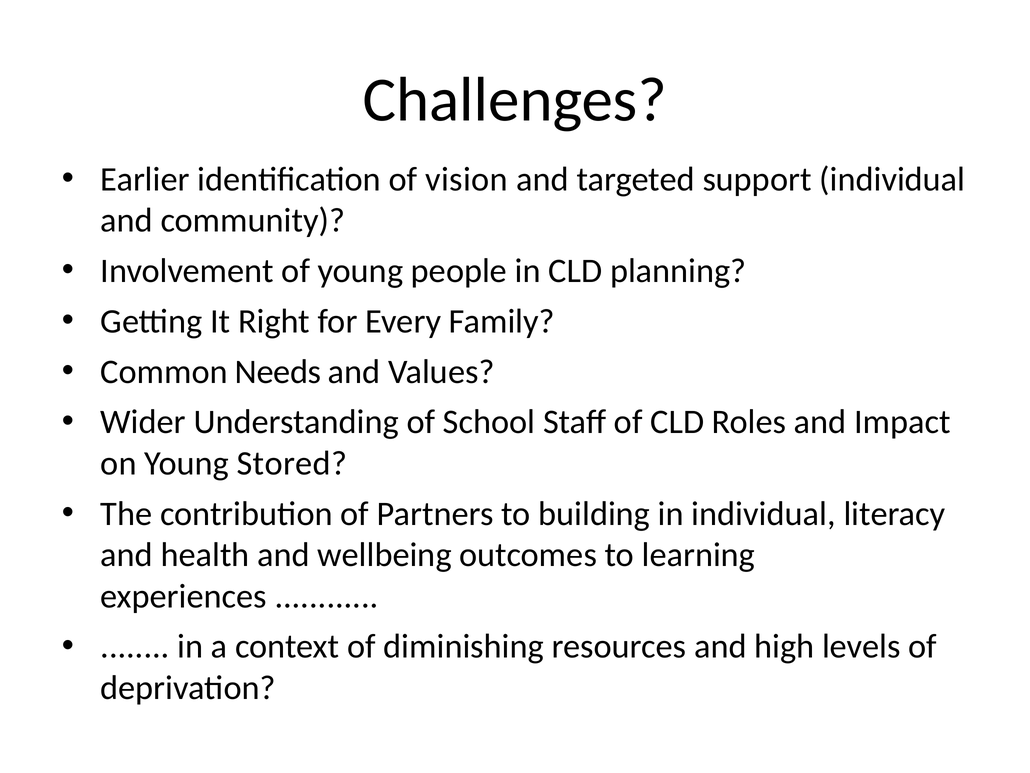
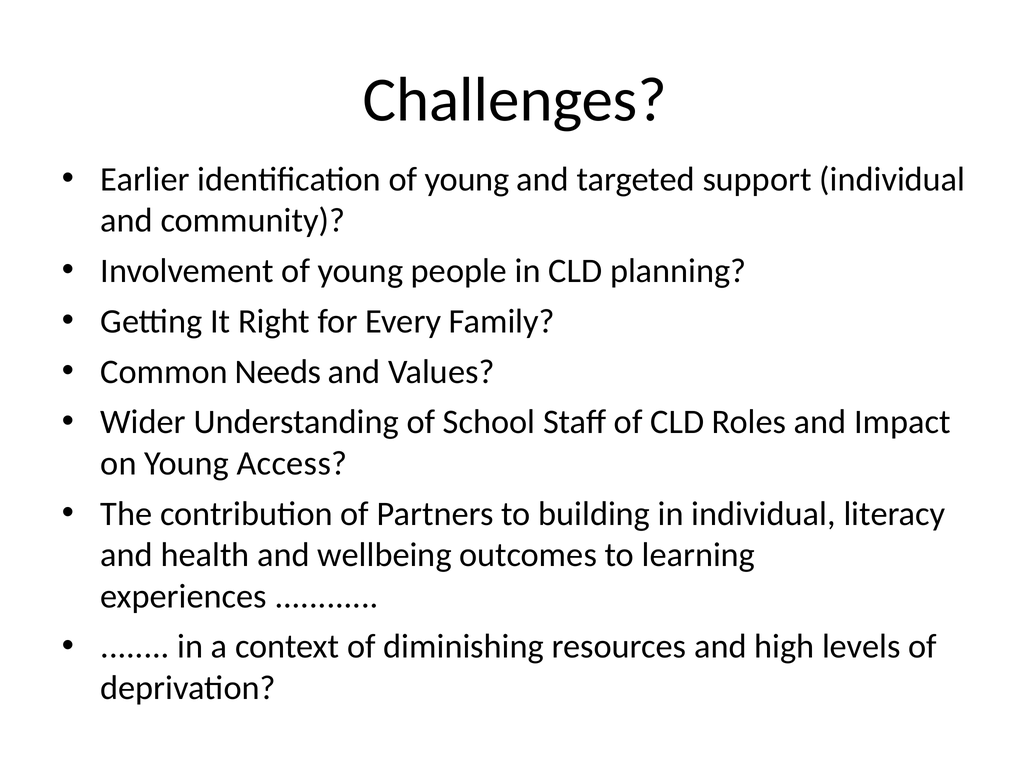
identification of vision: vision -> young
Stored: Stored -> Access
